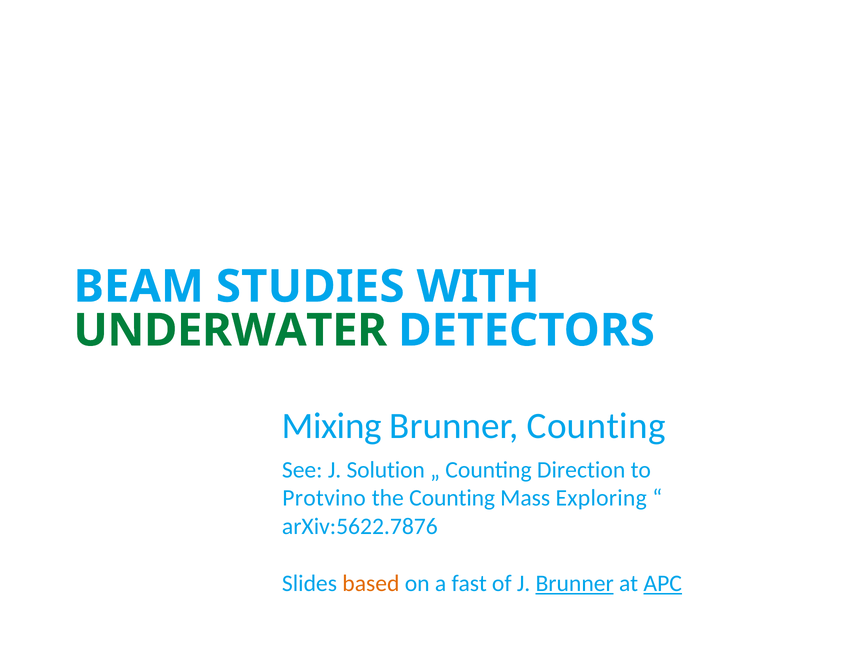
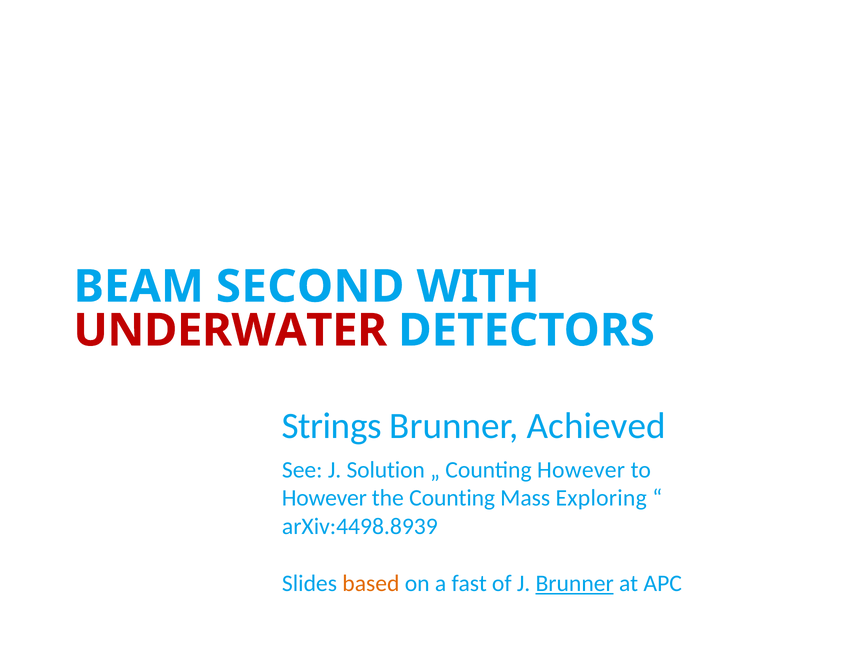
STUDIES: STUDIES -> SECOND
UNDERWATER colour: green -> red
Mixing: Mixing -> Strings
Brunner Counting: Counting -> Achieved
Counting Direction: Direction -> However
Protvino at (324, 498): Protvino -> However
arXiv:5622.7876: arXiv:5622.7876 -> arXiv:4498.8939
APC underline: present -> none
